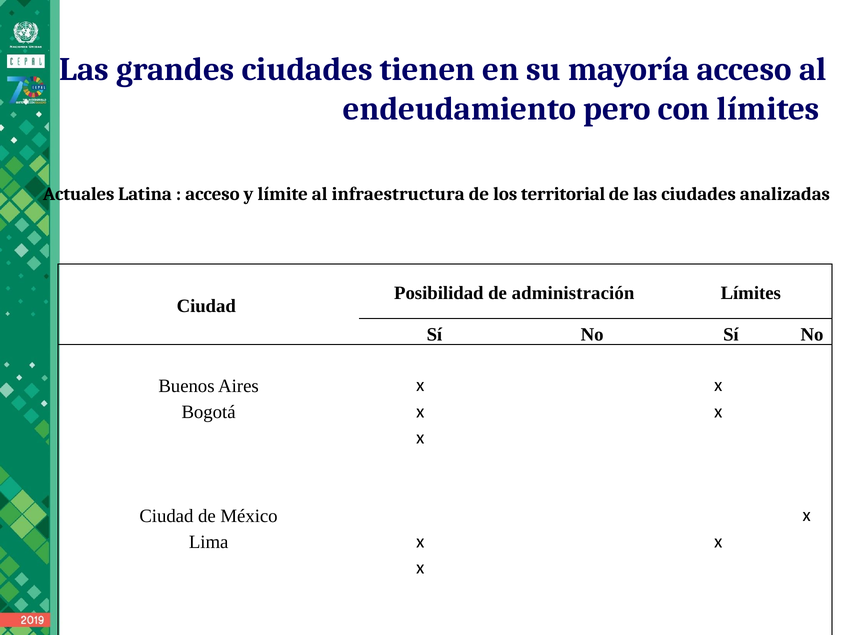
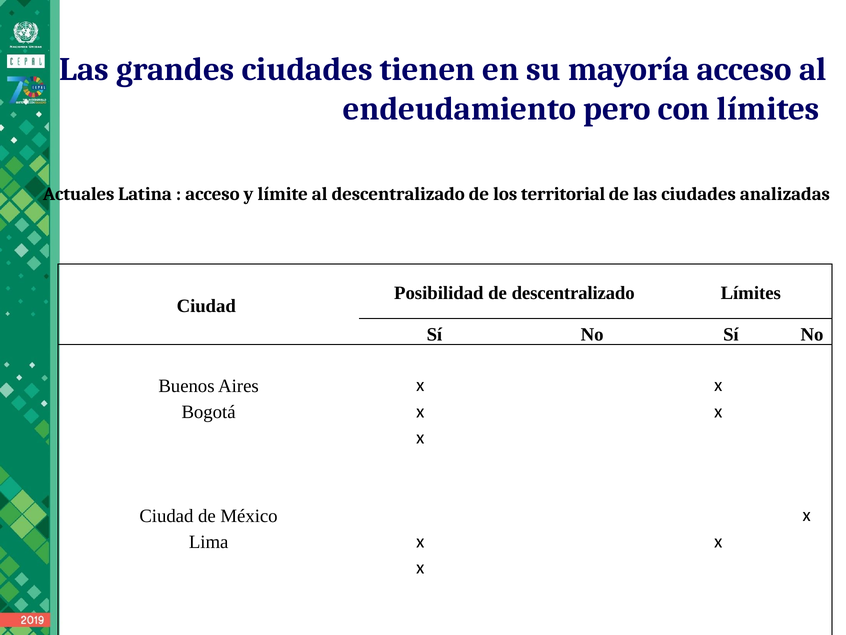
al infraestructura: infraestructura -> descentralizado
de administración: administración -> descentralizado
